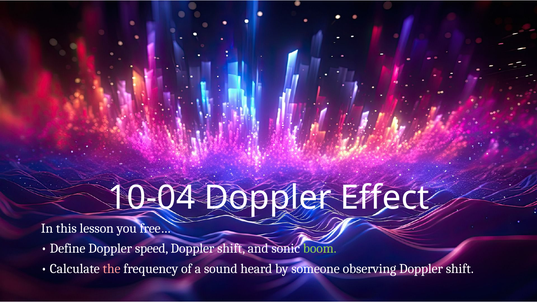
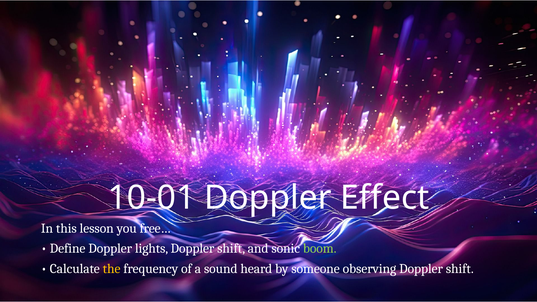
10-04: 10-04 -> 10-01
speed: speed -> lights
the colour: pink -> yellow
